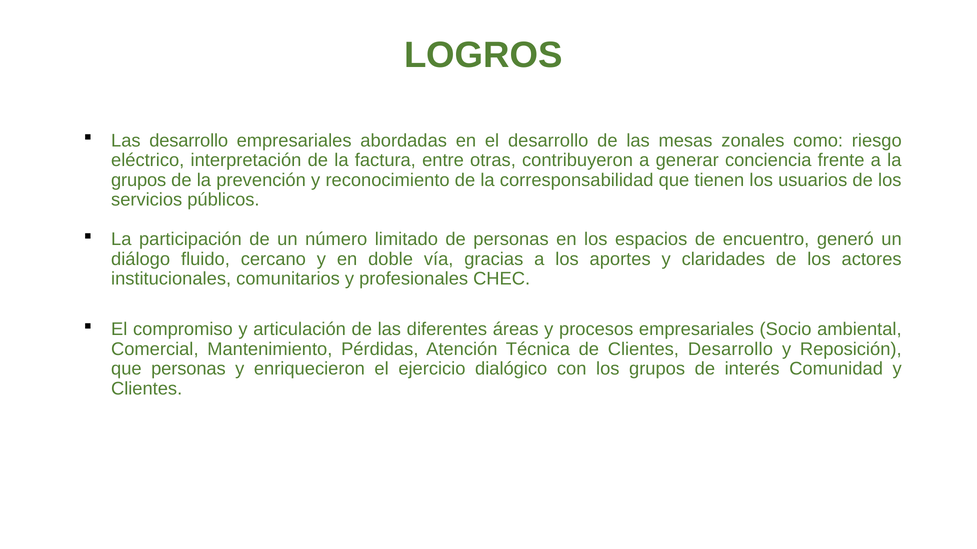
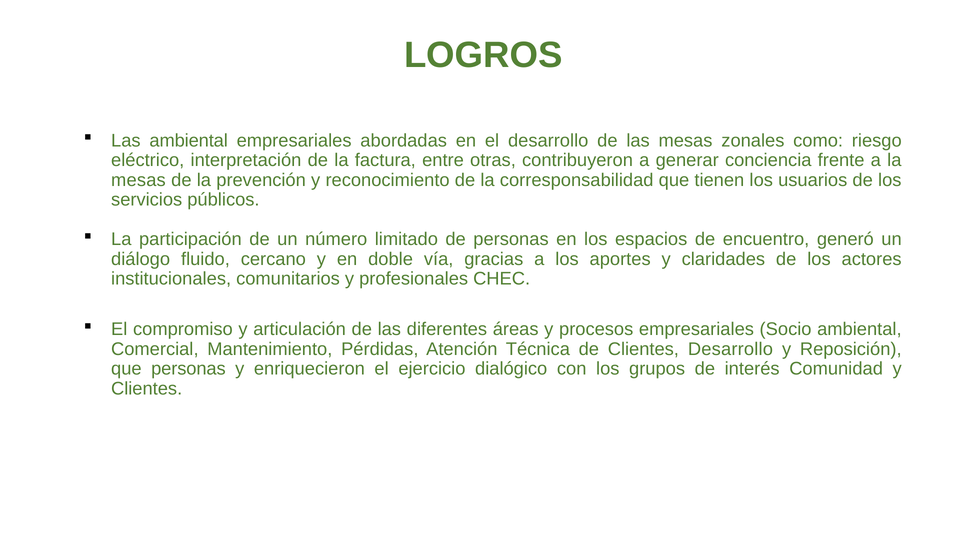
Las desarrollo: desarrollo -> ambiental
grupos at (139, 180): grupos -> mesas
